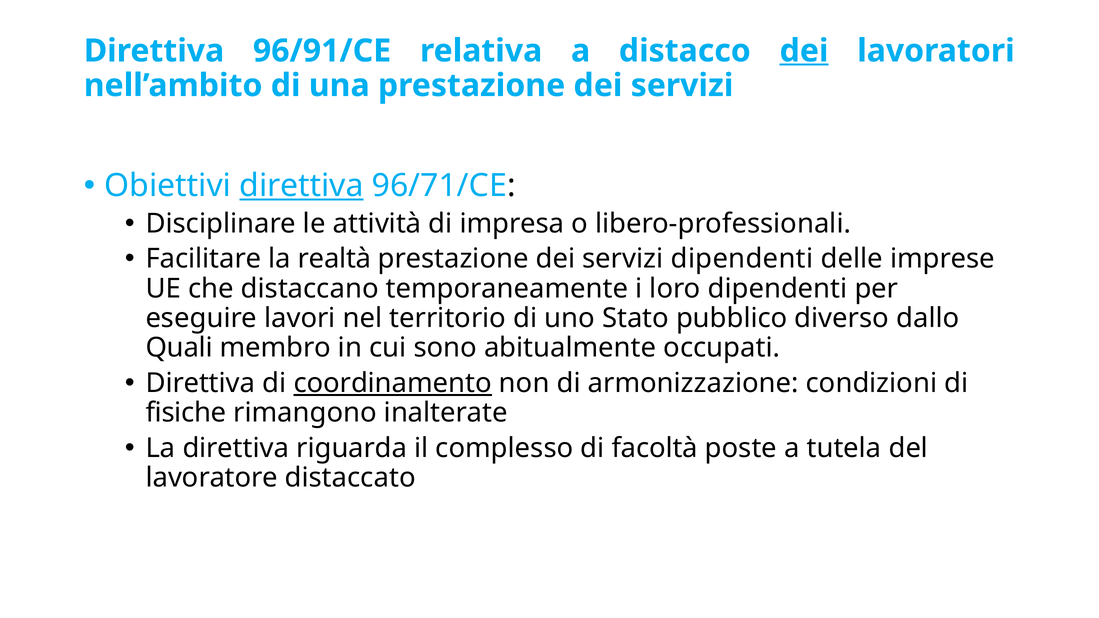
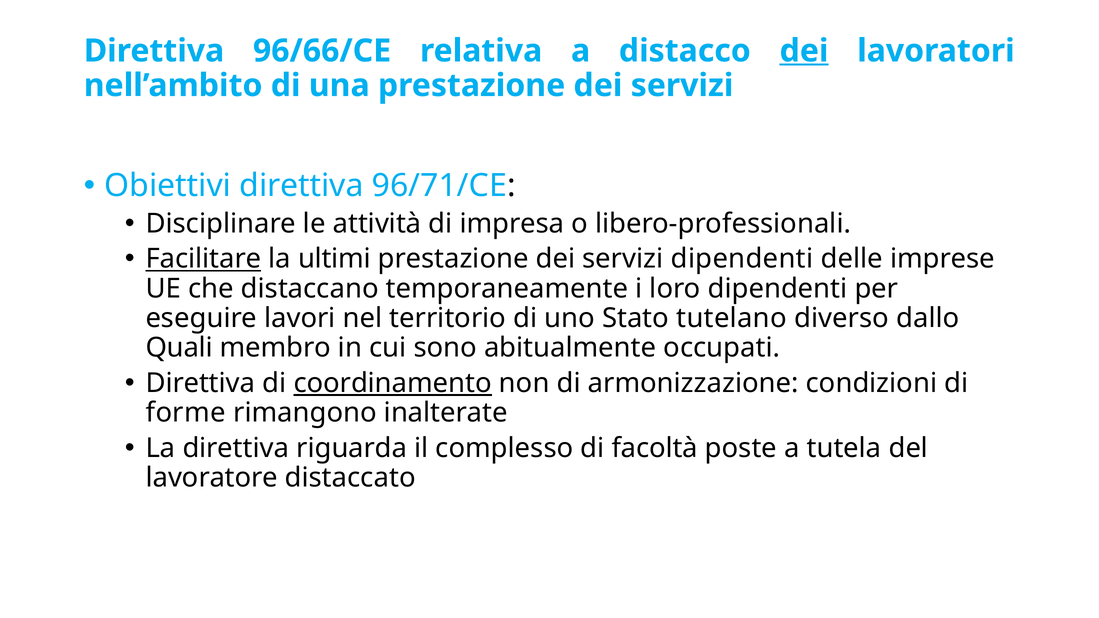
96/91/CE: 96/91/CE -> 96/66/CE
direttiva at (302, 186) underline: present -> none
Facilitare underline: none -> present
realtà: realtà -> ultimi
pubblico: pubblico -> tutelano
fisiche: fisiche -> forme
